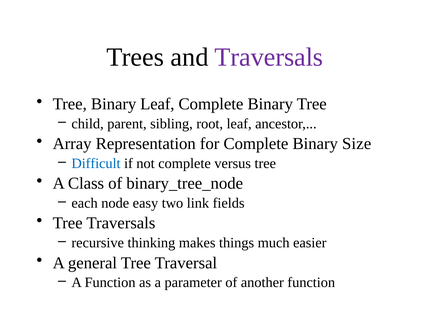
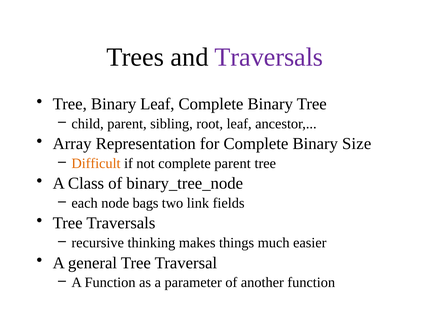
Difficult colour: blue -> orange
complete versus: versus -> parent
easy: easy -> bags
